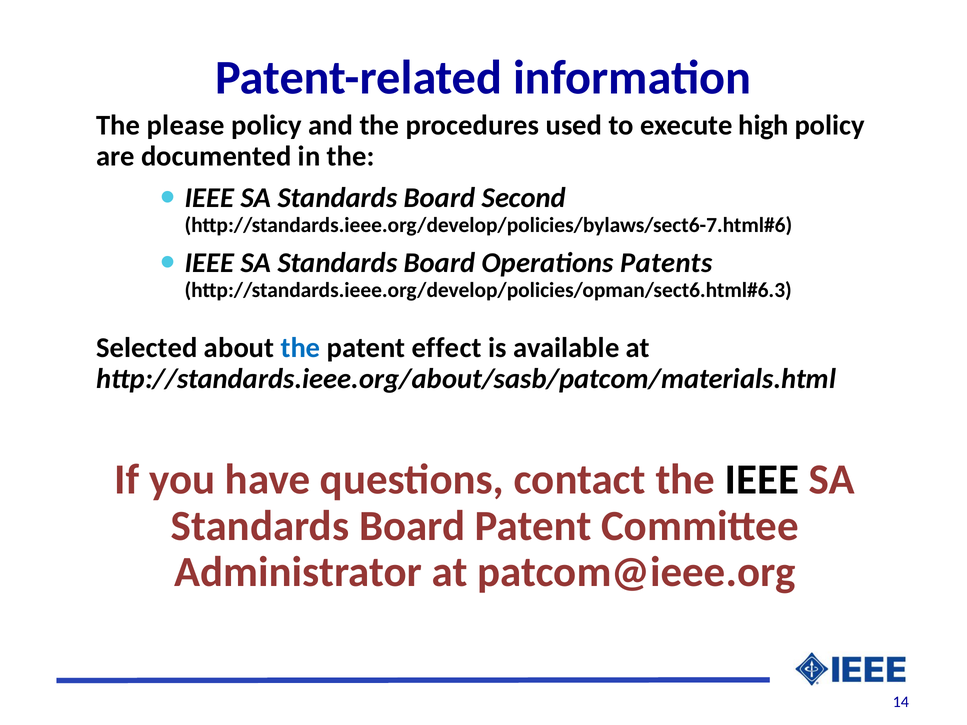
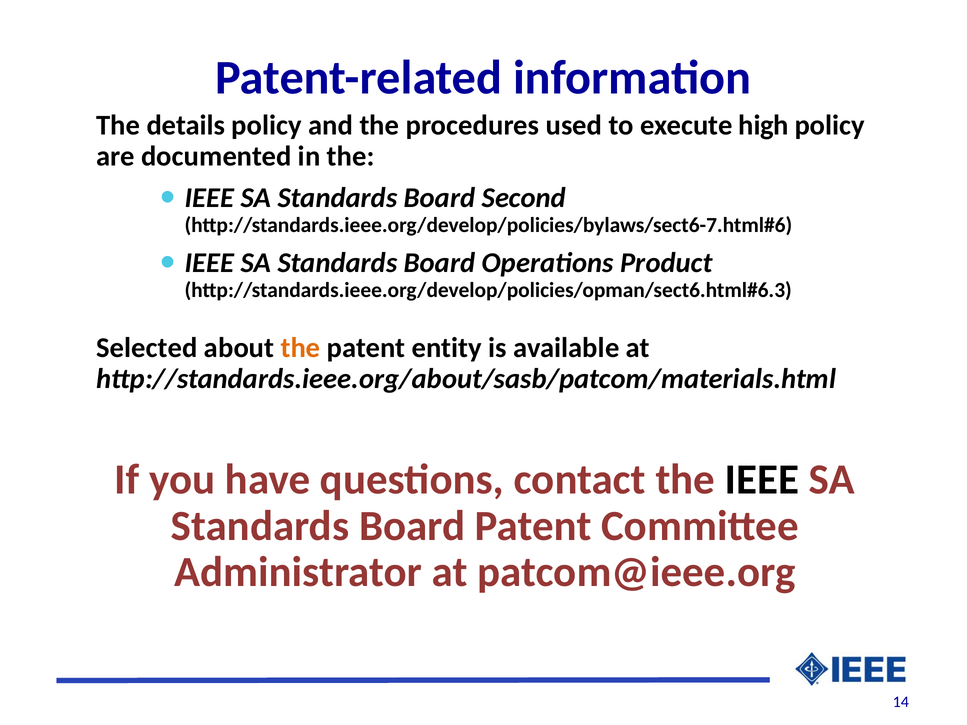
please: please -> details
Patents: Patents -> Product
the at (300, 348) colour: blue -> orange
effect: effect -> entity
